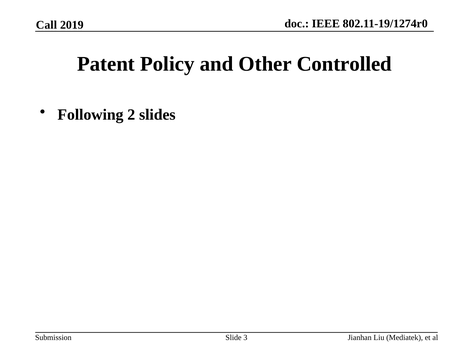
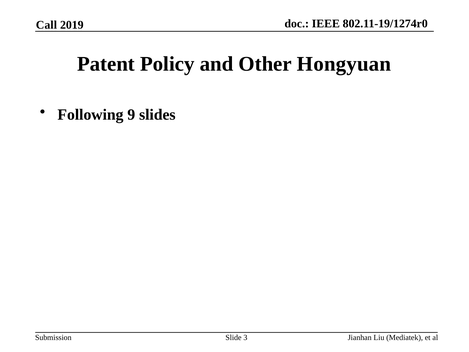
Controlled: Controlled -> Hongyuan
2: 2 -> 9
